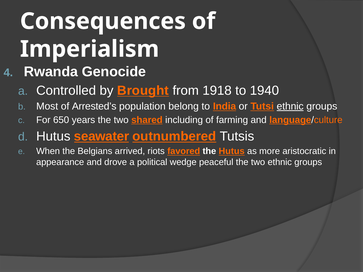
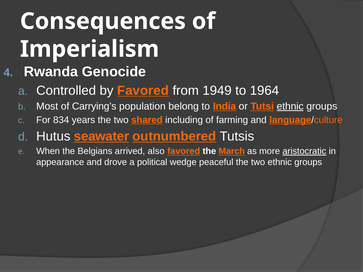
by Brought: Brought -> Favored
1918: 1918 -> 1949
1940: 1940 -> 1964
Arrested’s: Arrested’s -> Carrying’s
650: 650 -> 834
riots: riots -> also
the Hutus: Hutus -> March
aristocratic underline: none -> present
